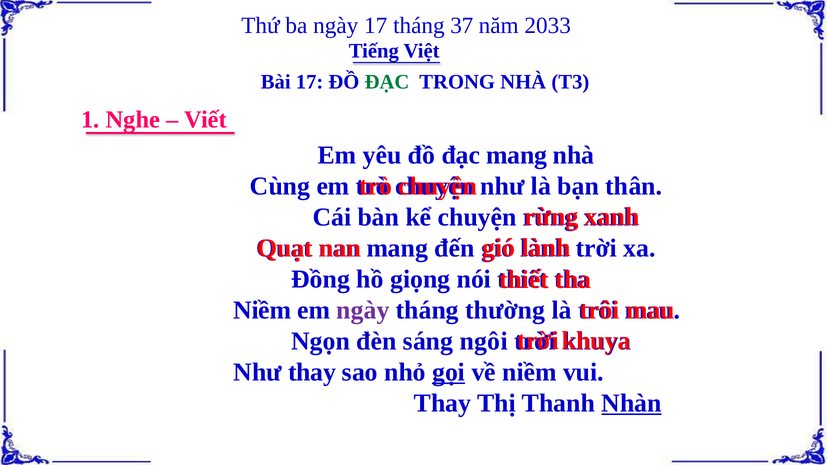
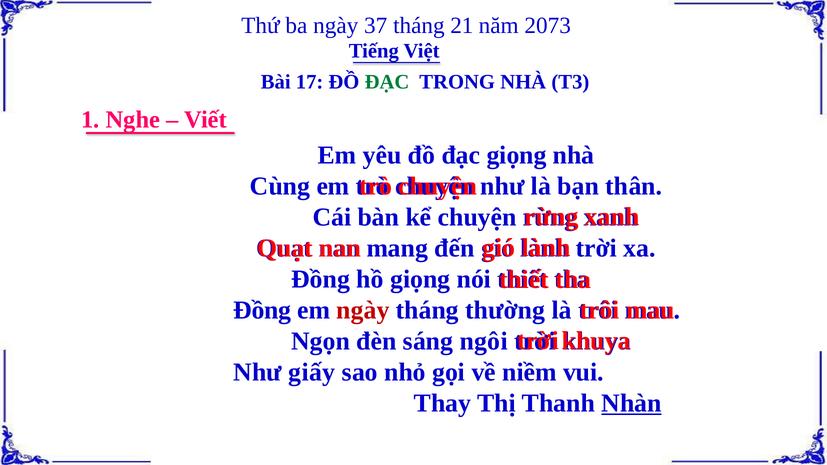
ngày 17: 17 -> 37
37: 37 -> 21
2033: 2033 -> 2073
đạc mang: mang -> giọng
Niềm at (262, 310): Niềm -> Đồng
ngày at (363, 310) colour: purple -> red
Như thay: thay -> giấy
gọi underline: present -> none
